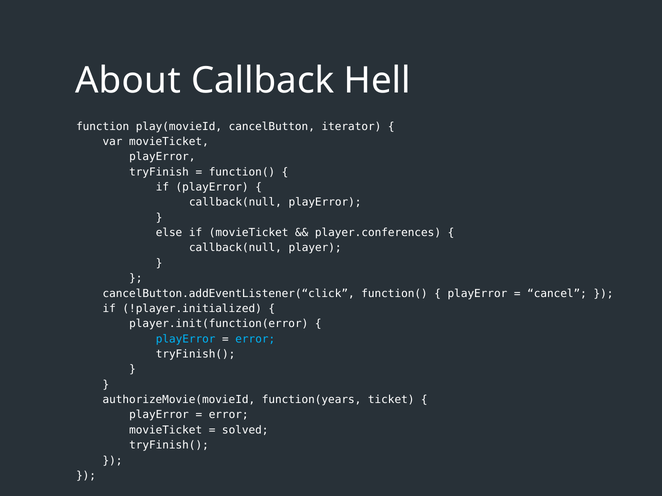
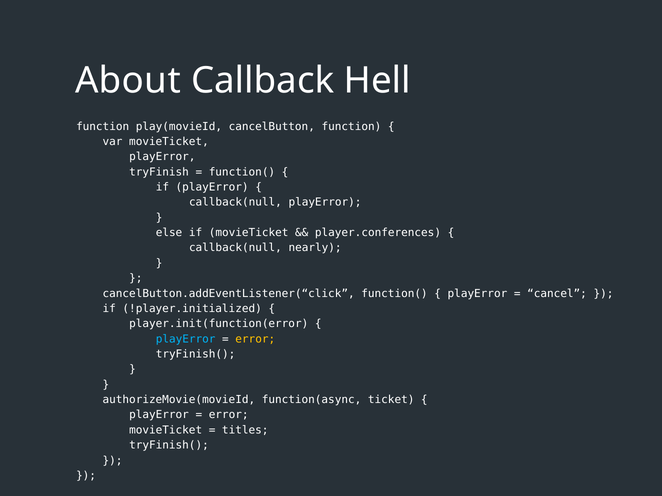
cancelButton iterator: iterator -> function
player: player -> nearly
error at (255, 339) colour: light blue -> yellow
function(years: function(years -> function(async
solved: solved -> titles
